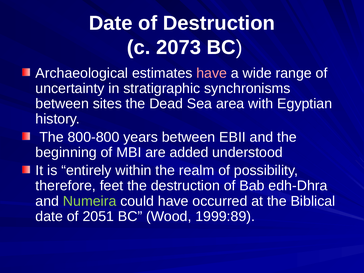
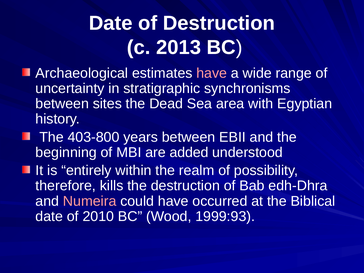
2073: 2073 -> 2013
800-800: 800-800 -> 403-800
feet: feet -> kills
Numeira colour: light green -> pink
2051: 2051 -> 2010
1999:89: 1999:89 -> 1999:93
